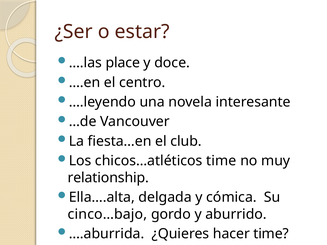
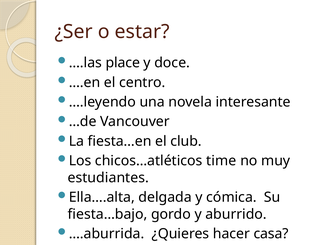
relationship: relationship -> estudiantes
cinco…bajo: cinco…bajo -> fiesta…bajo
hacer time: time -> casa
